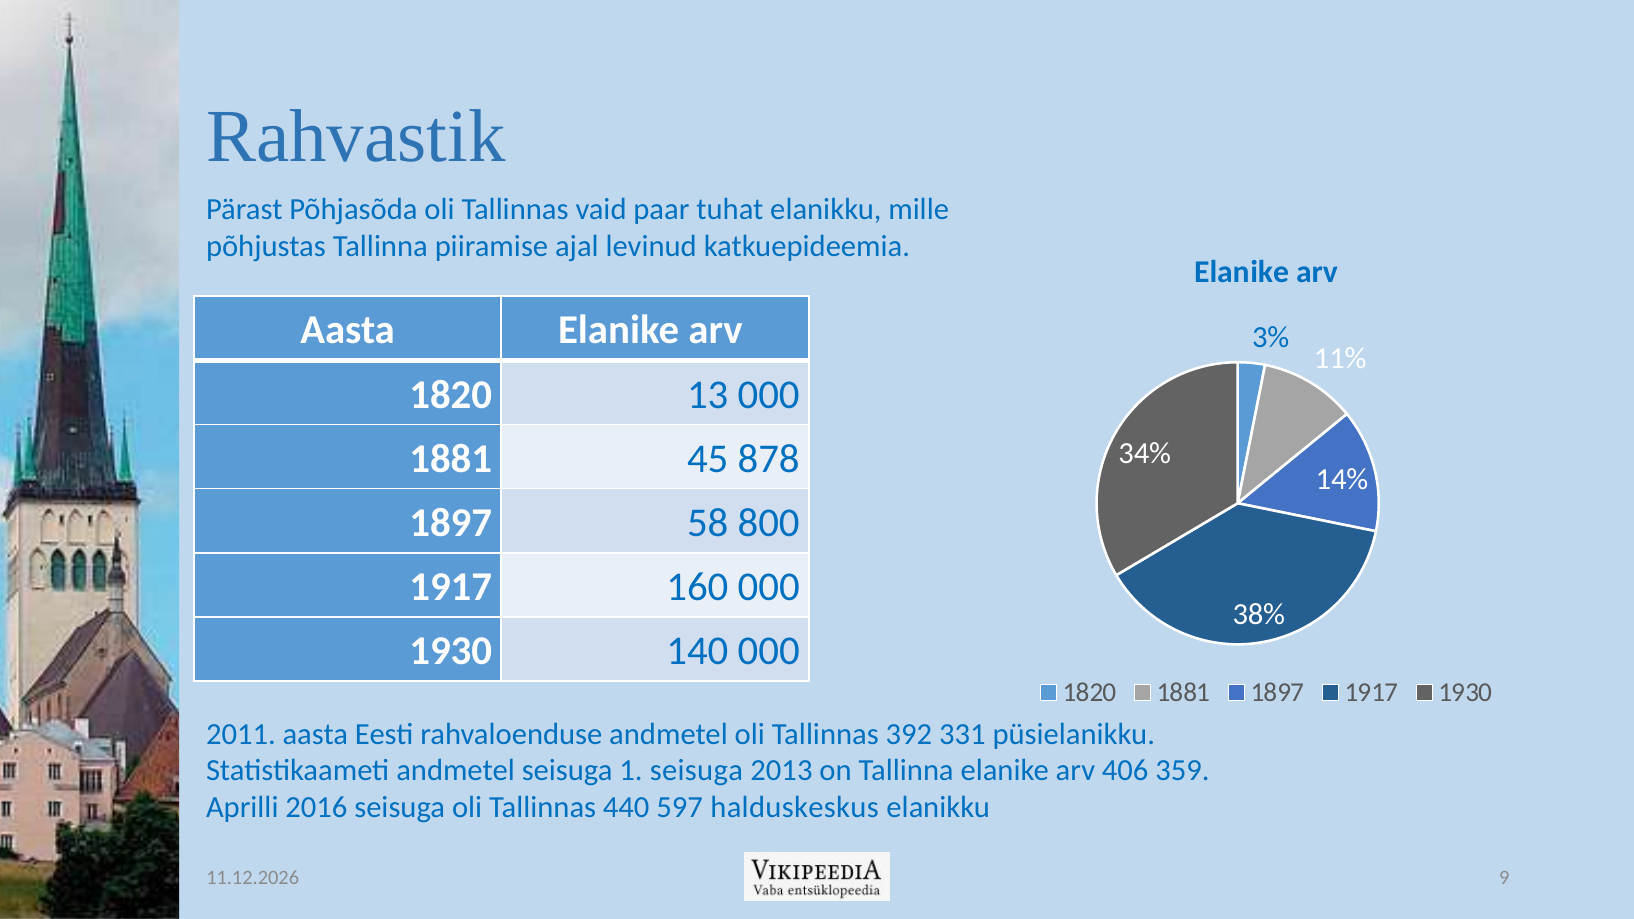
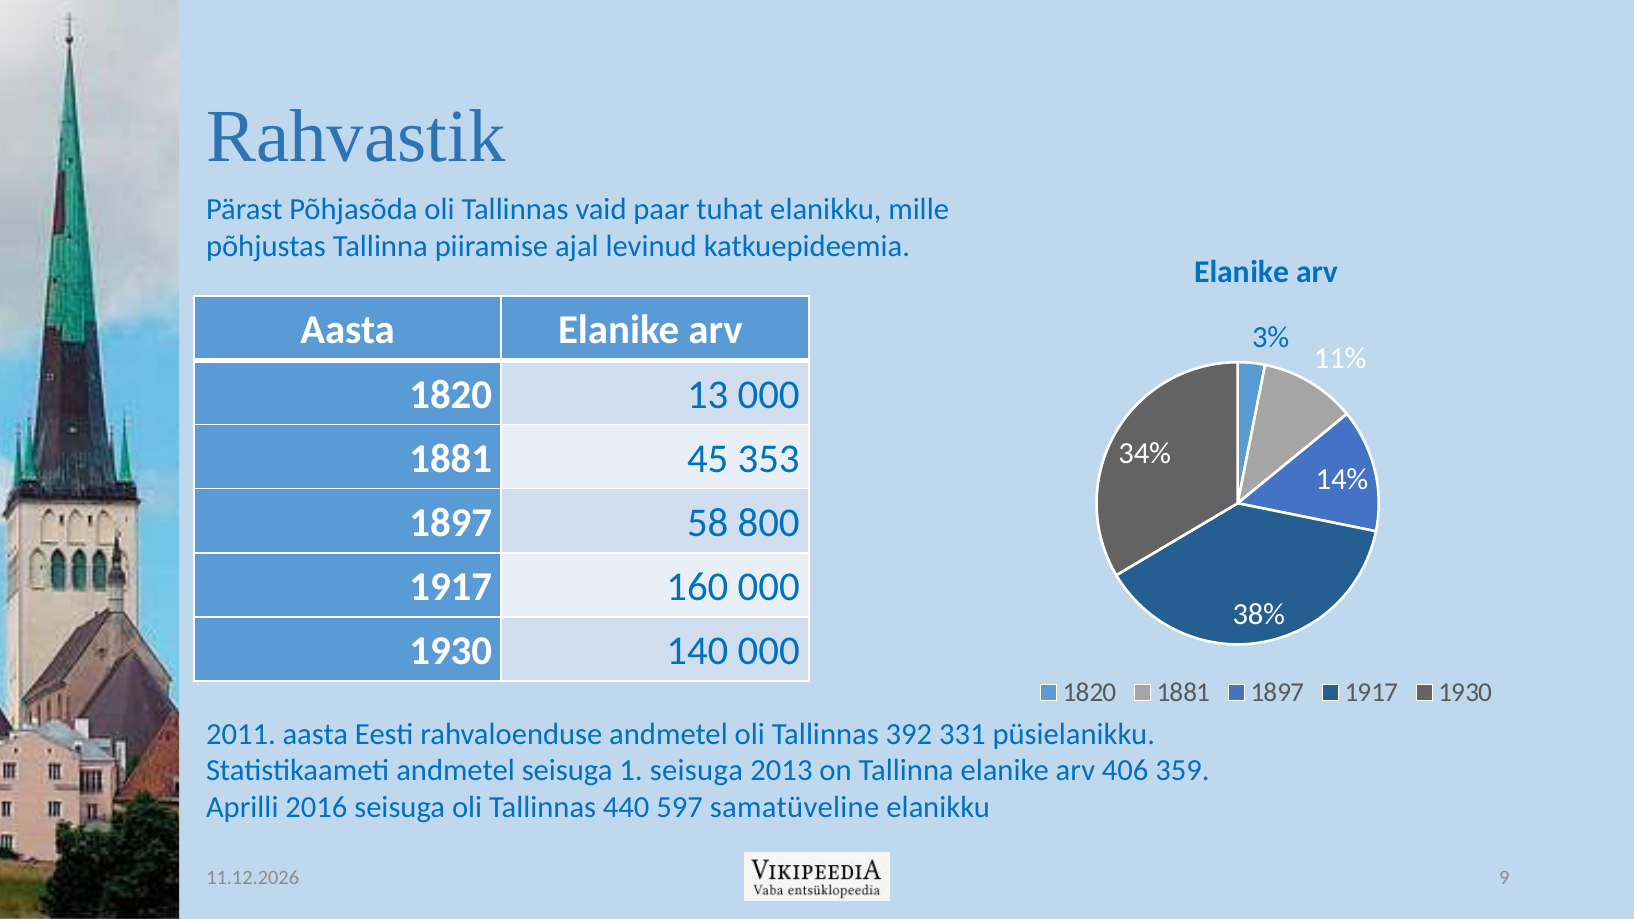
878: 878 -> 353
halduskeskus: halduskeskus -> samatüveline
